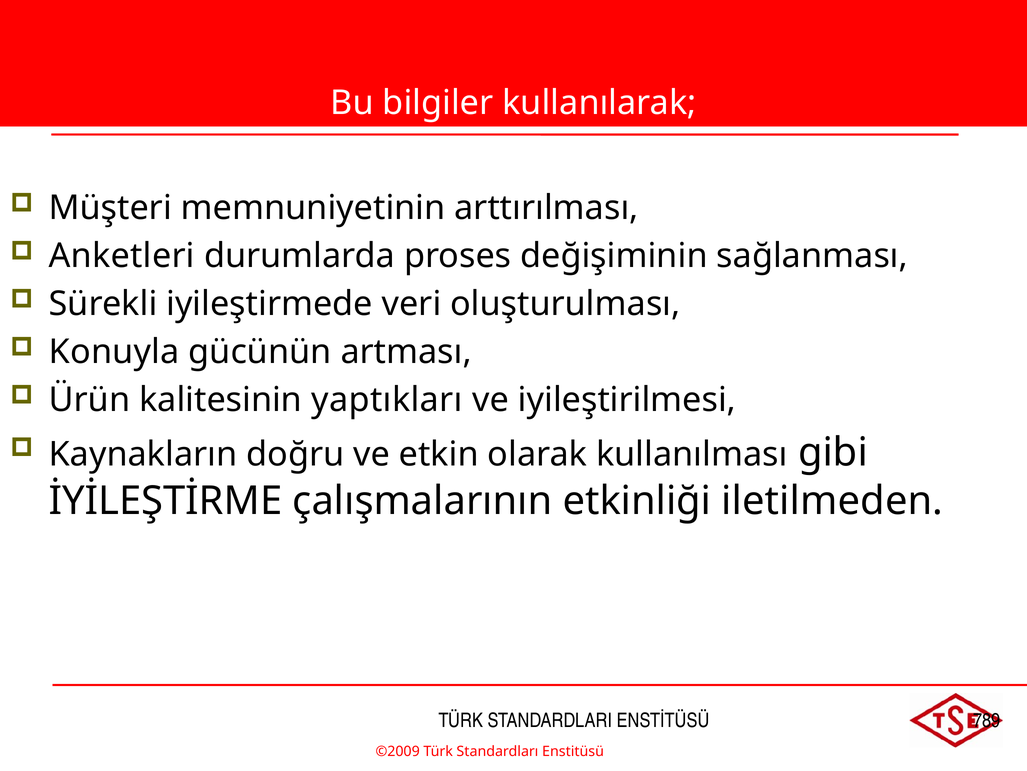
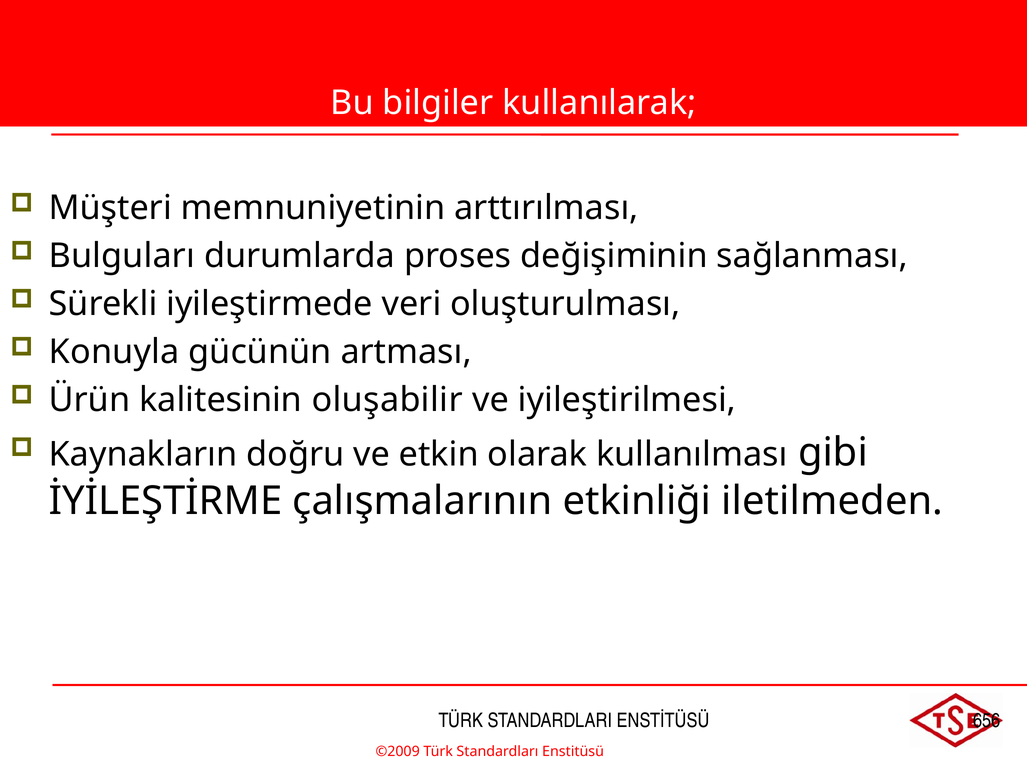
Anketleri: Anketleri -> Bulguları
yaptıkları: yaptıkları -> oluşabilir
789: 789 -> 656
